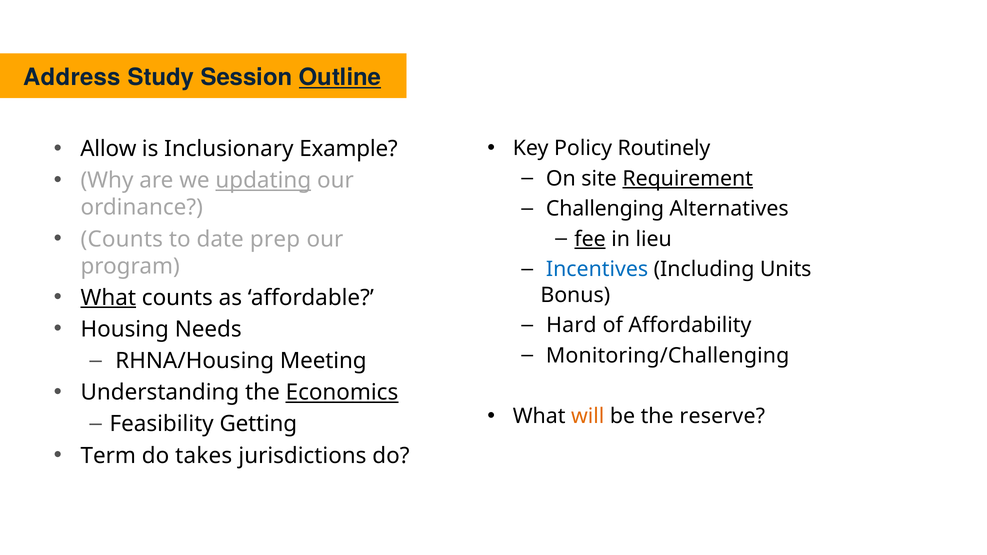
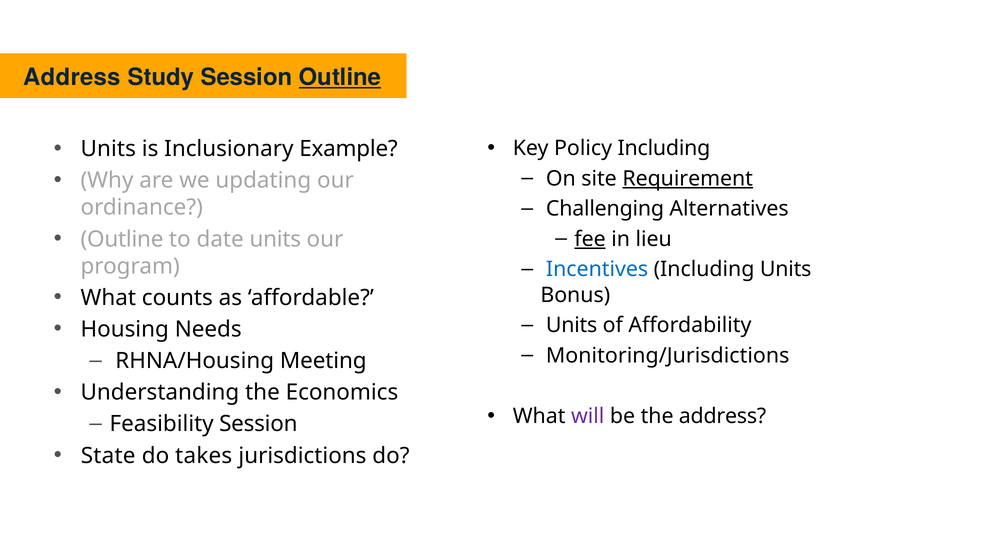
Policy Routinely: Routinely -> Including
Allow at (108, 149): Allow -> Units
updating underline: present -> none
Counts at (122, 239): Counts -> Outline
date prep: prep -> units
What at (108, 298) underline: present -> none
Hard at (571, 325): Hard -> Units
Monitoring/Challenging: Monitoring/Challenging -> Monitoring/Jurisdictions
Economics underline: present -> none
will colour: orange -> purple
the reserve: reserve -> address
Feasibility Getting: Getting -> Session
Term: Term -> State
